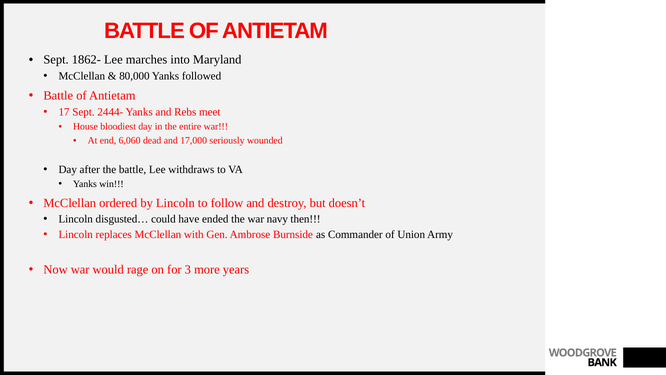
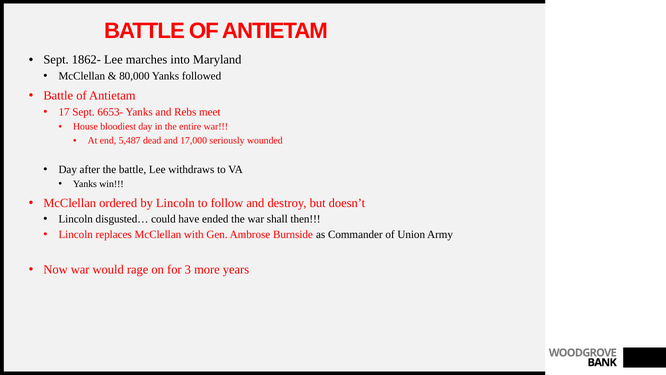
2444-: 2444- -> 6653-
6,060: 6,060 -> 5,487
navy: navy -> shall
